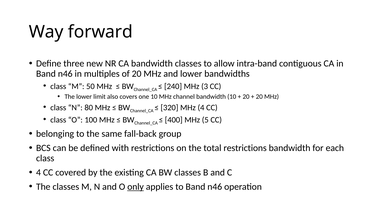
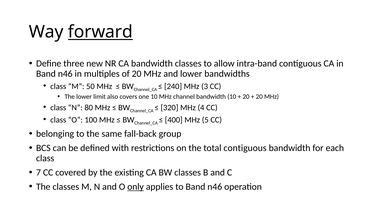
forward underline: none -> present
total restrictions: restrictions -> contiguous
4 at (39, 172): 4 -> 7
